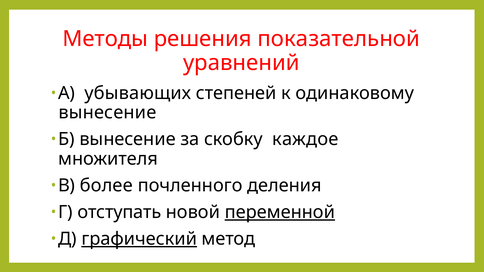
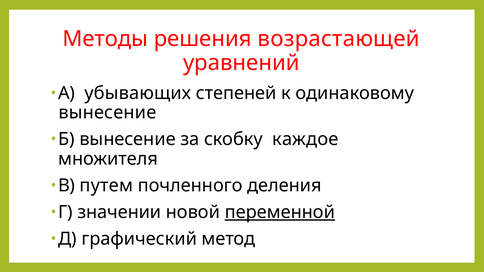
показательной: показательной -> возрастающей
более: более -> путем
отступать: отступать -> значении
графический underline: present -> none
